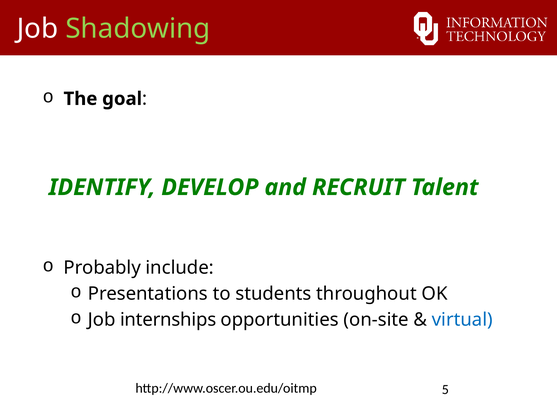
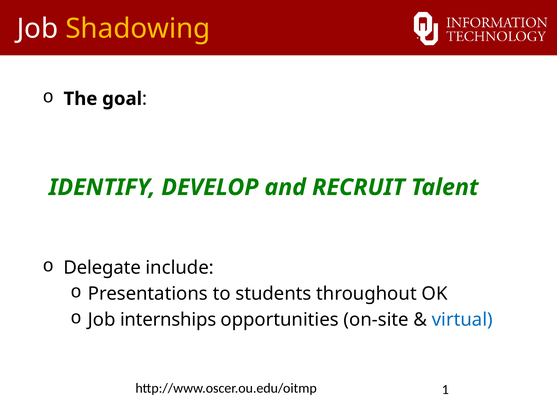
Shadowing colour: light green -> yellow
Probably: Probably -> Delegate
5: 5 -> 1
